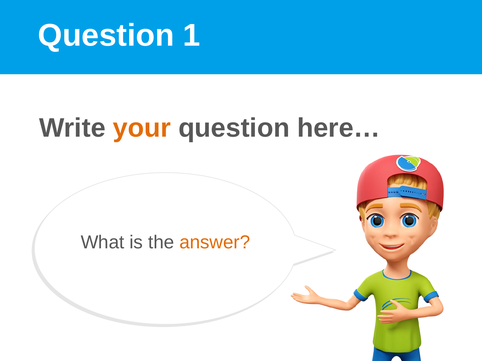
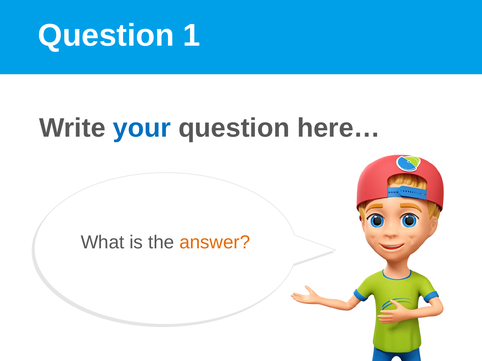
your colour: orange -> blue
